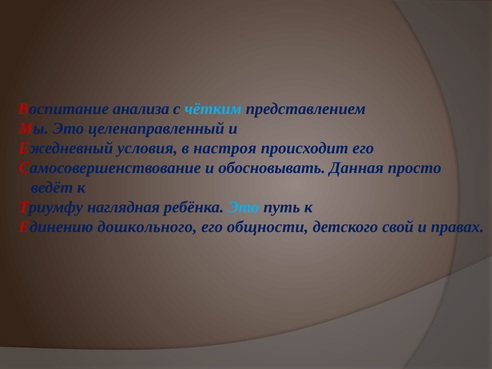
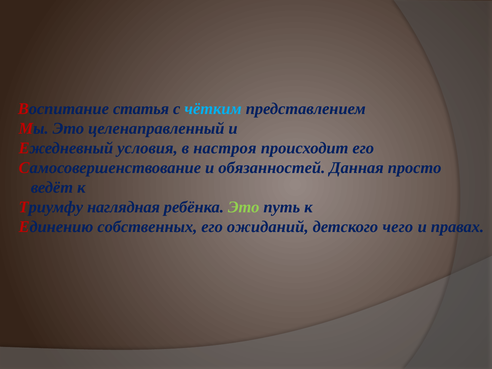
анализа: анализа -> статья
обосновывать: обосновывать -> обязанностей
Это at (244, 207) colour: light blue -> light green
дошкольного: дошкольного -> собственных
общности: общности -> ожиданий
свой: свой -> чего
